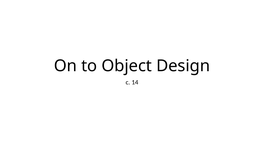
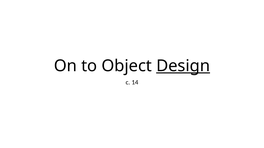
Design underline: none -> present
